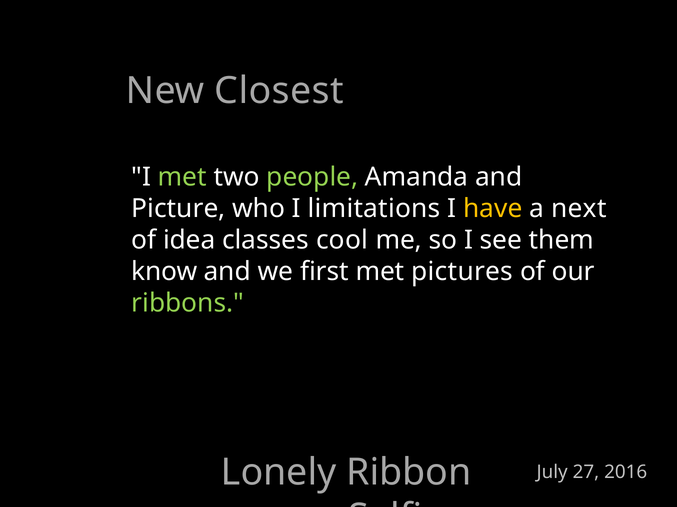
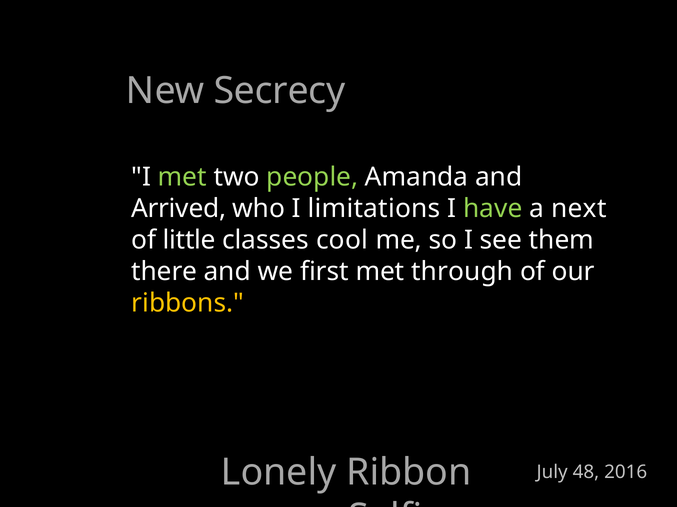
Closest: Closest -> Secrecy
Picture: Picture -> Arrived
have colour: yellow -> light green
idea: idea -> little
know: know -> there
pictures: pictures -> through
ribbons colour: light green -> yellow
27: 27 -> 48
